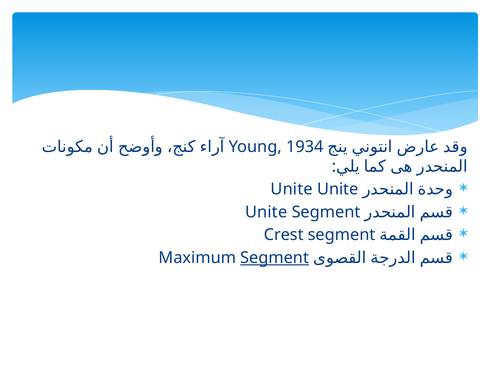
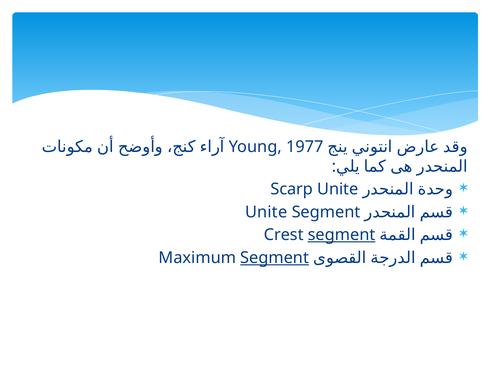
1934: 1934 -> 1977
Unite at (292, 189): Unite -> Scarp
segment at (342, 235) underline: none -> present
